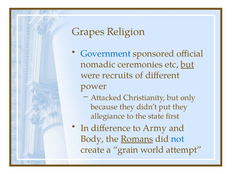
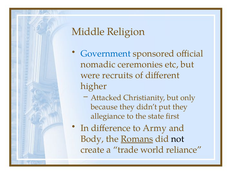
Grapes: Grapes -> Middle
but at (187, 64) underline: present -> none
power: power -> higher
not colour: blue -> black
grain: grain -> trade
attempt: attempt -> reliance
